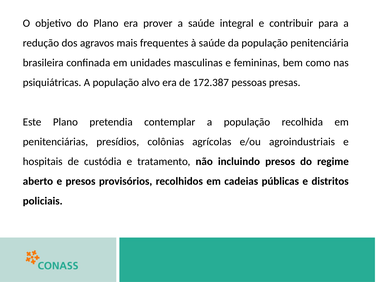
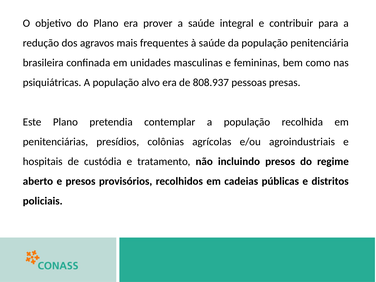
172.387: 172.387 -> 808.937
